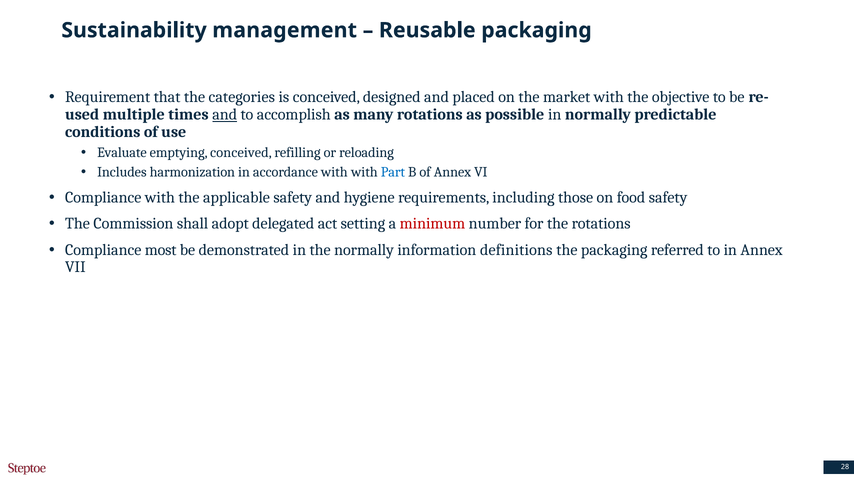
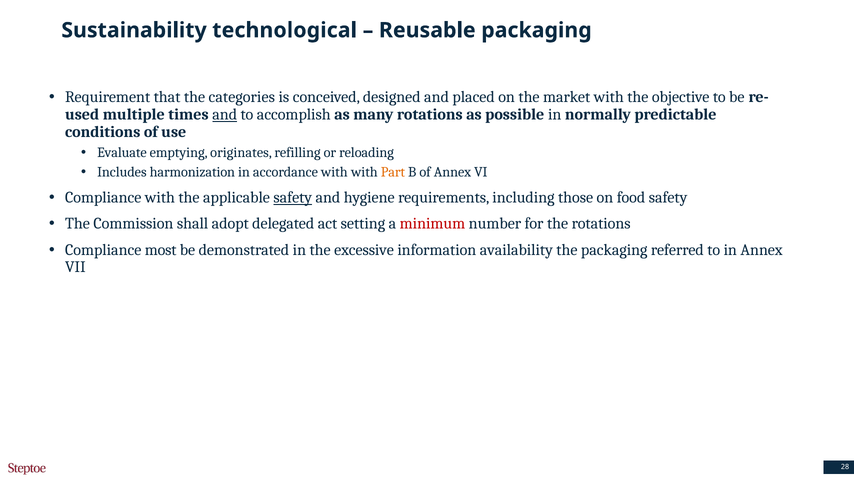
management: management -> technological
emptying conceived: conceived -> originates
Part colour: blue -> orange
safety at (293, 198) underline: none -> present
the normally: normally -> excessive
definitions: definitions -> availability
